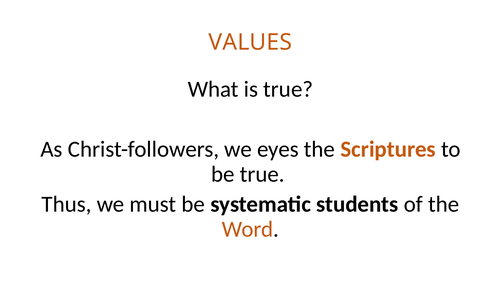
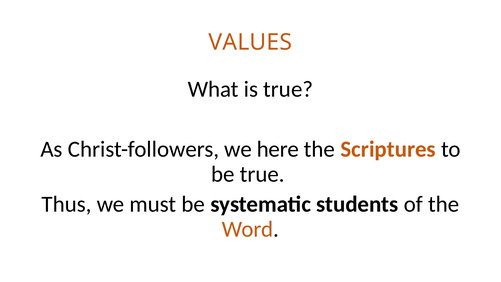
eyes: eyes -> here
